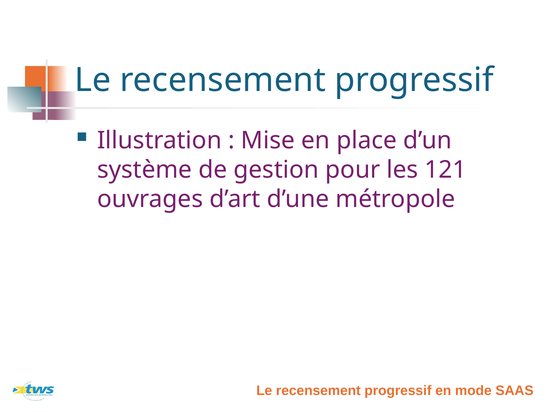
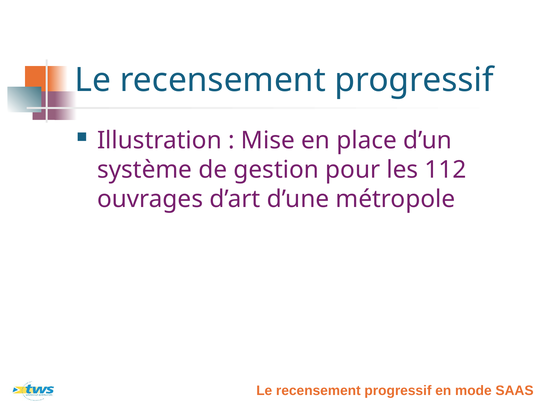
121: 121 -> 112
